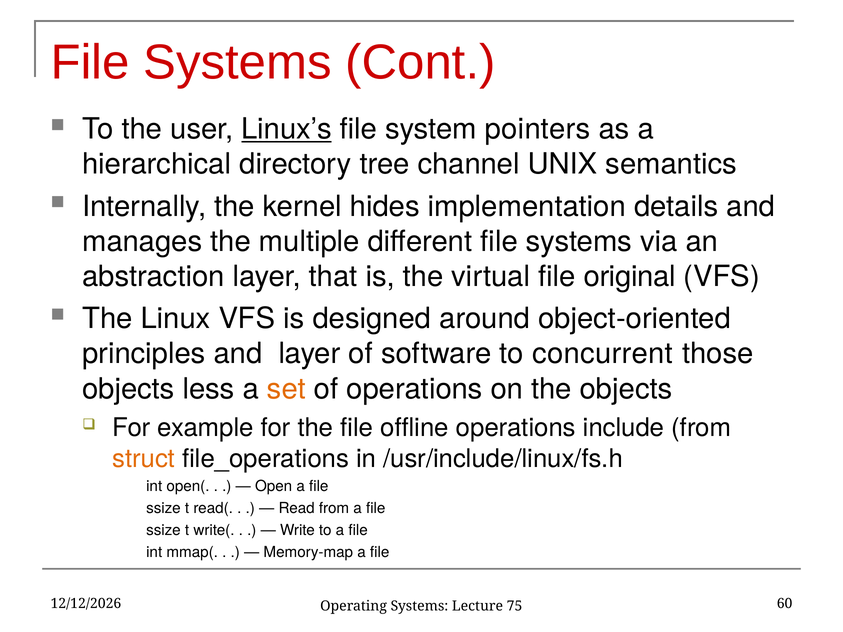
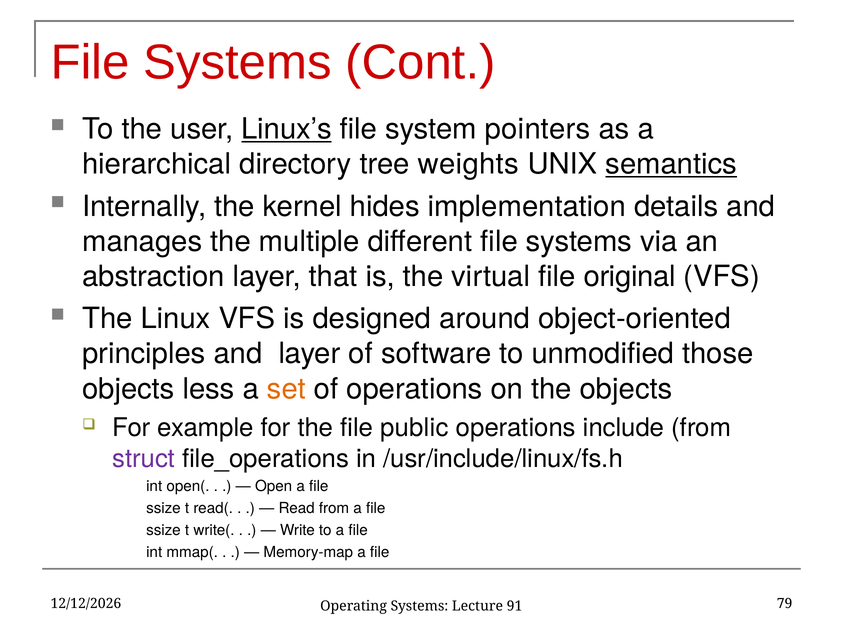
channel: channel -> weights
semantics underline: none -> present
concurrent: concurrent -> unmodified
offline: offline -> public
struct colour: orange -> purple
60: 60 -> 79
75: 75 -> 91
